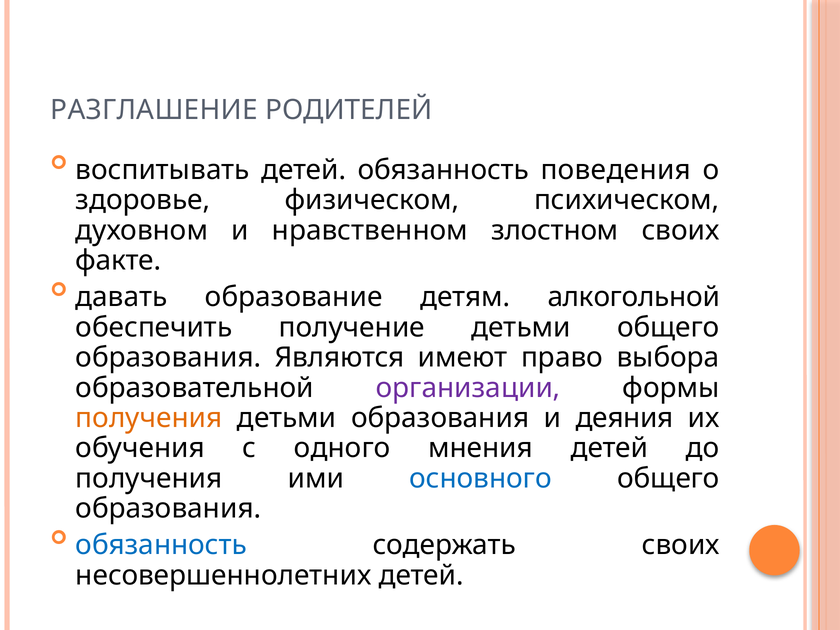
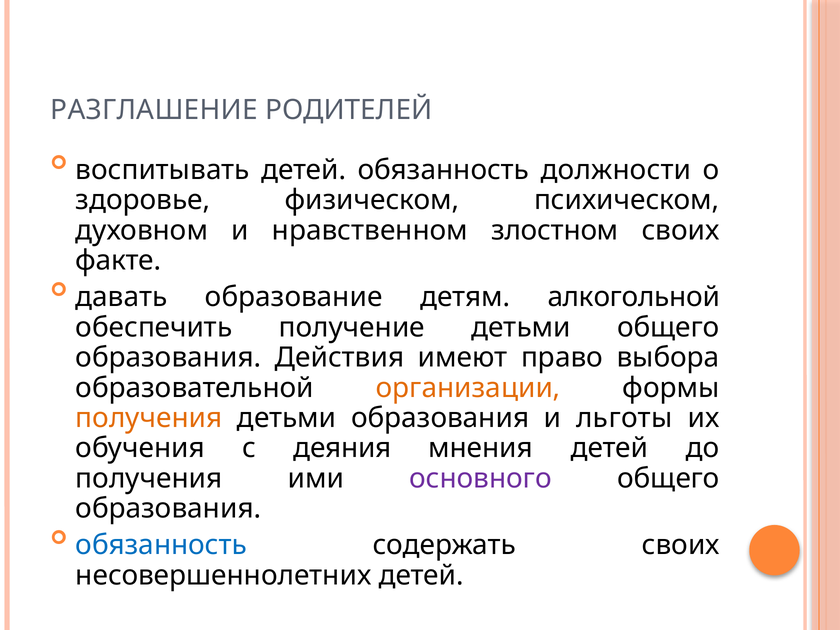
поведения: поведения -> должности
Являются: Являются -> Действия
организации colour: purple -> orange
деяния: деяния -> льготы
одного: одного -> деяния
основного colour: blue -> purple
